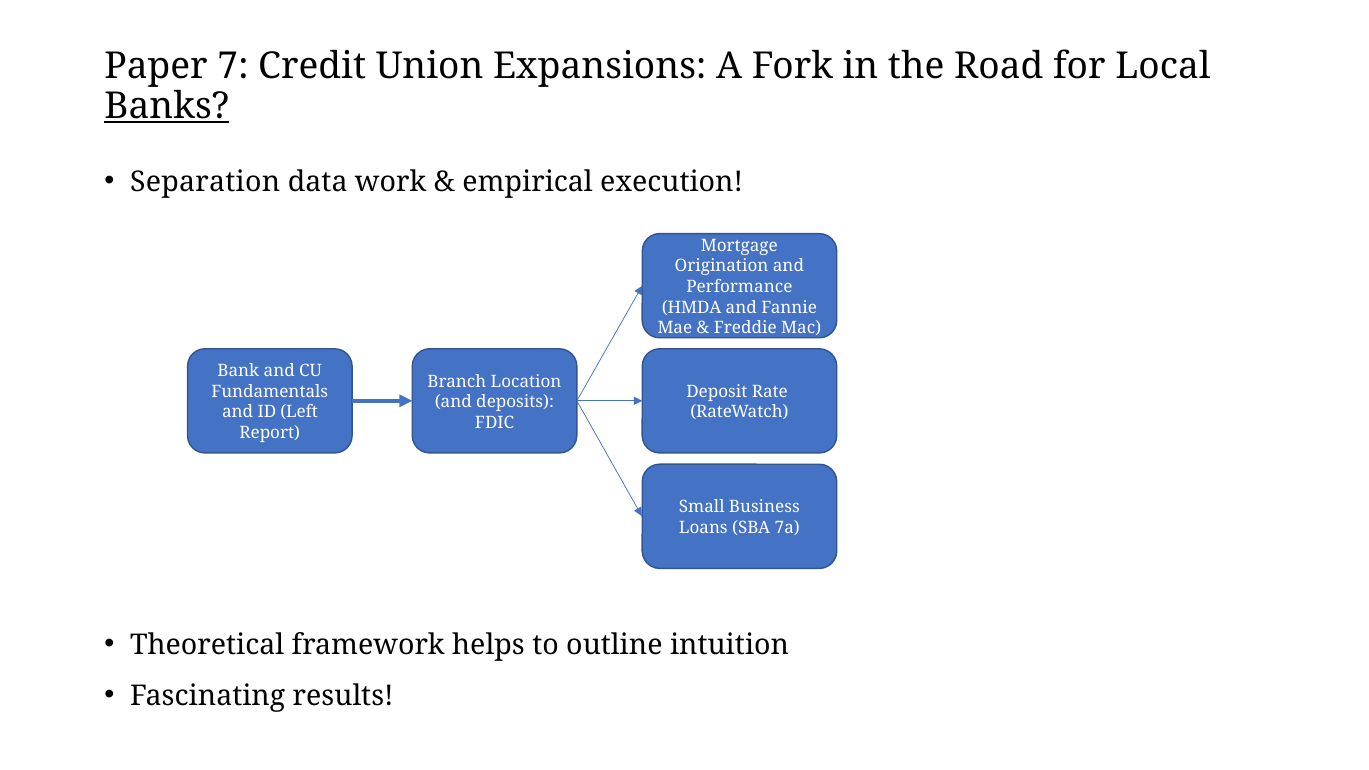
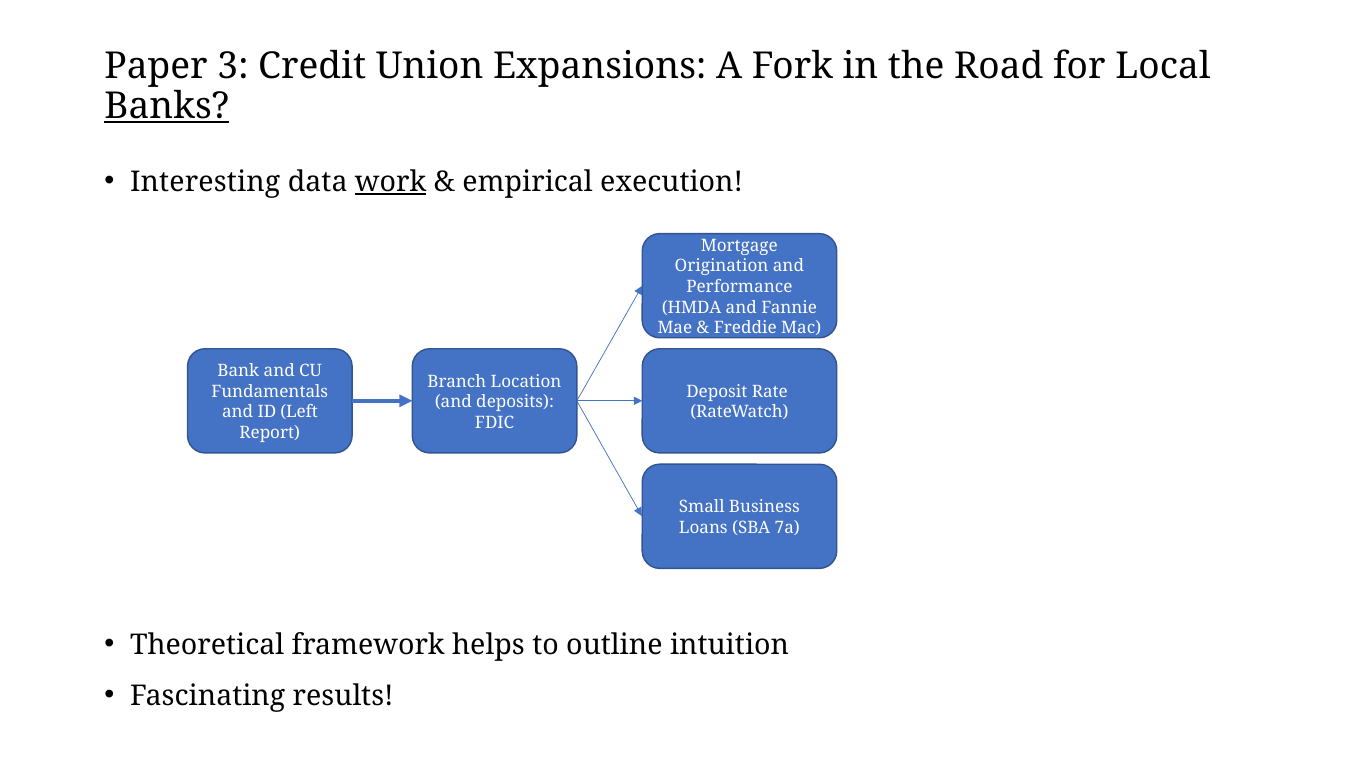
7: 7 -> 3
Separation: Separation -> Interesting
work underline: none -> present
